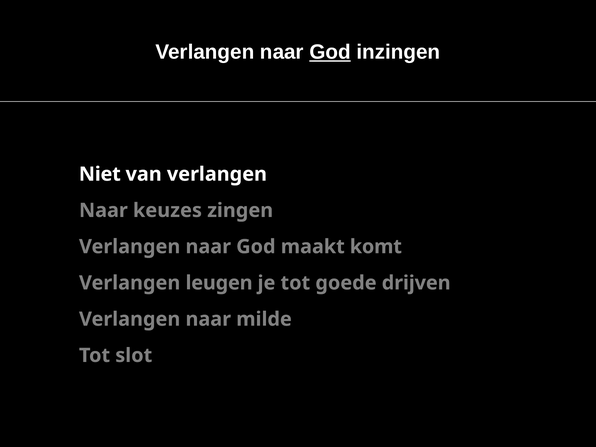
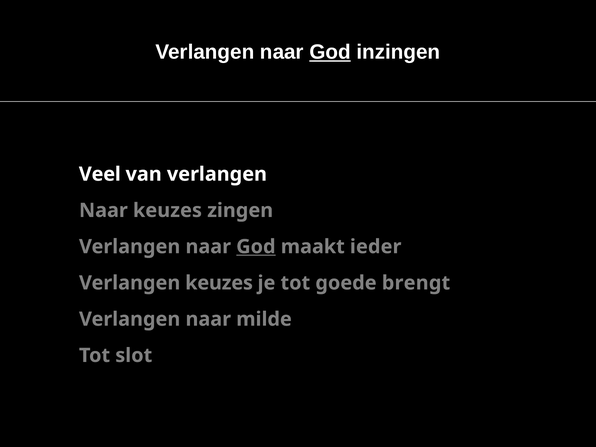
Niet: Niet -> Veel
God at (256, 247) underline: none -> present
komt: komt -> ieder
Verlangen leugen: leugen -> keuzes
drijven: drijven -> brengt
